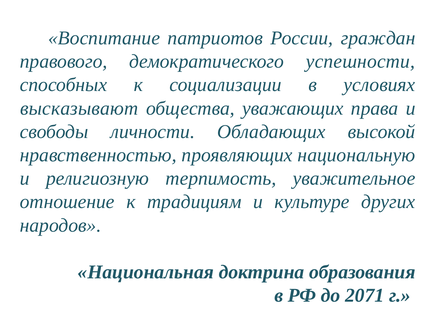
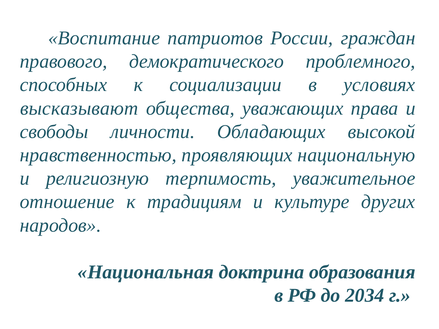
успешности: успешности -> проблемного
2071: 2071 -> 2034
